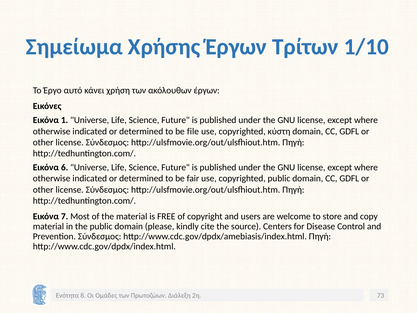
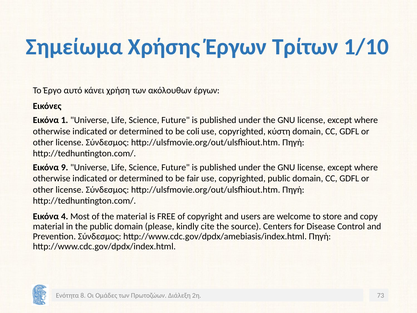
file: file -> coli
6: 6 -> 9
7: 7 -> 4
